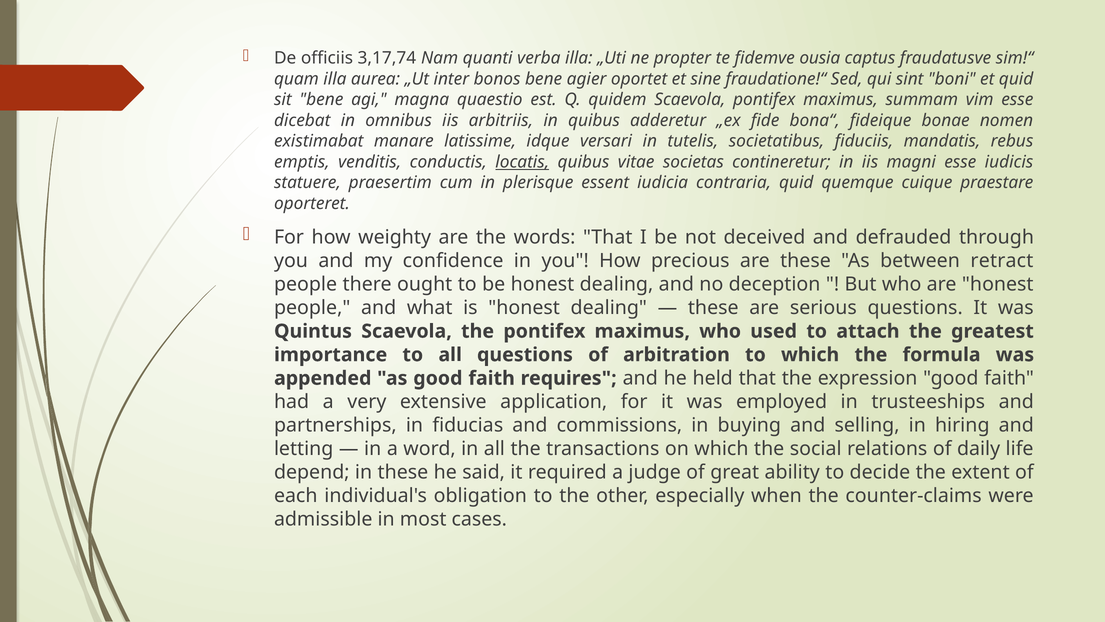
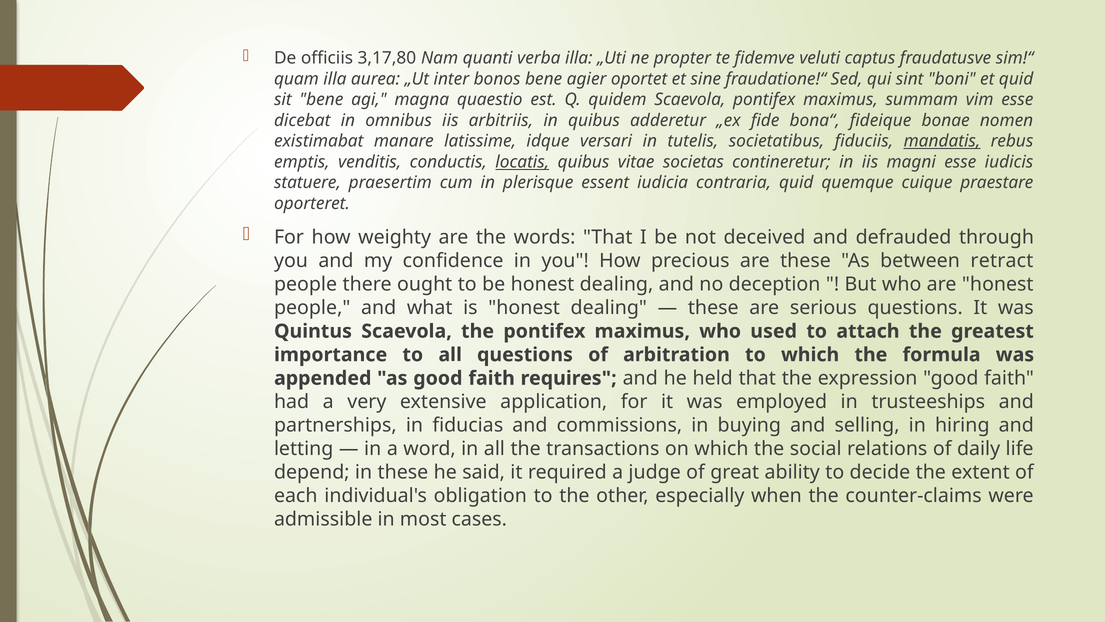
3,17,74: 3,17,74 -> 3,17,80
ousia: ousia -> veluti
mandatis underline: none -> present
